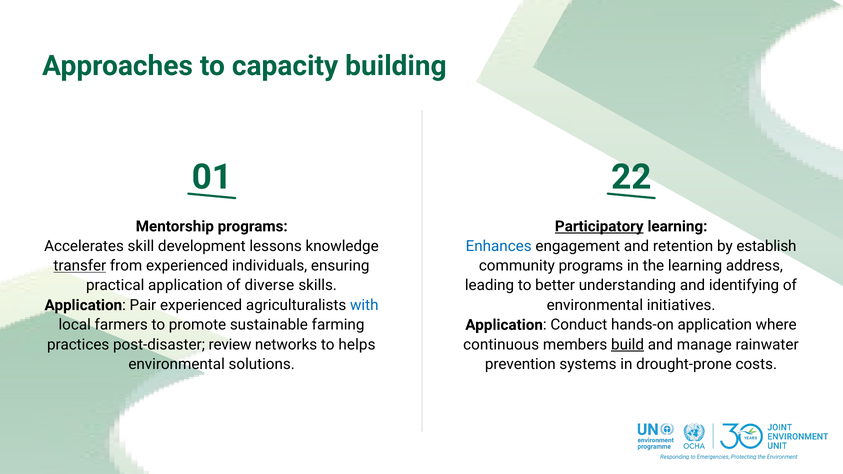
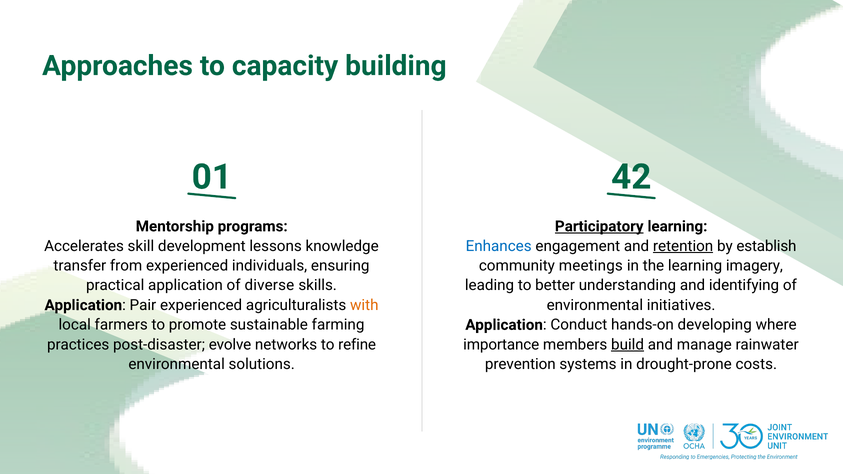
22: 22 -> 42
retention underline: none -> present
transfer underline: present -> none
community programs: programs -> meetings
address: address -> imagery
with colour: blue -> orange
hands-on application: application -> developing
review: review -> evolve
helps: helps -> refine
continuous: continuous -> importance
